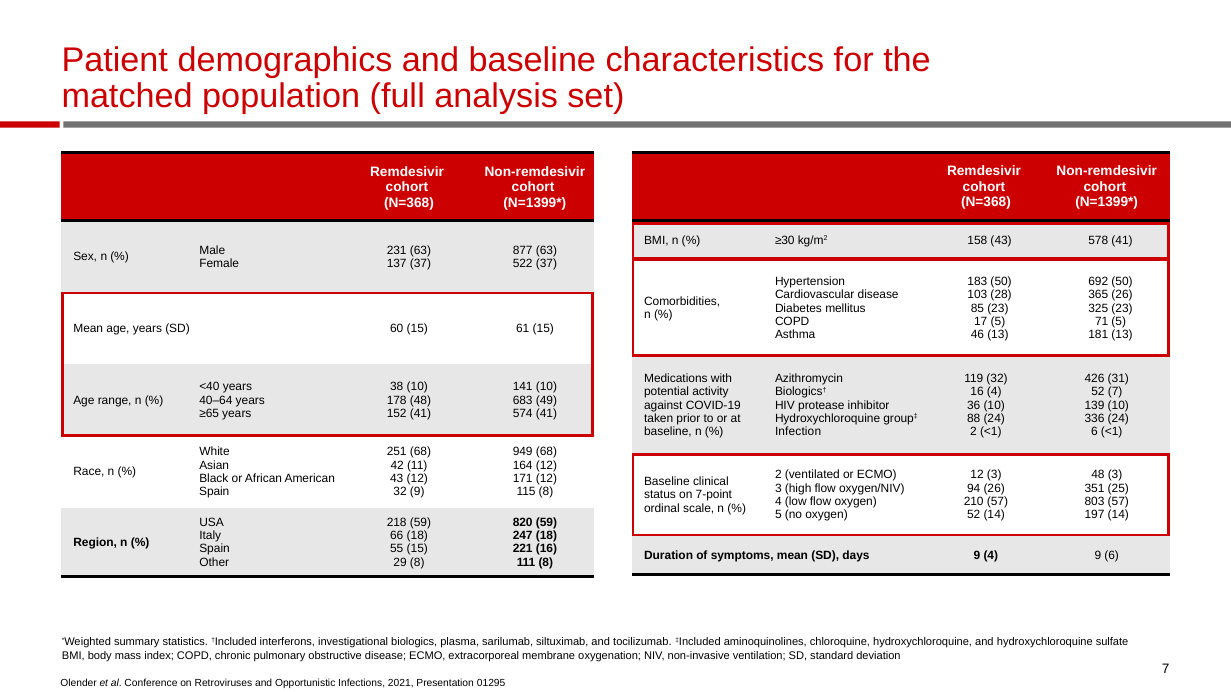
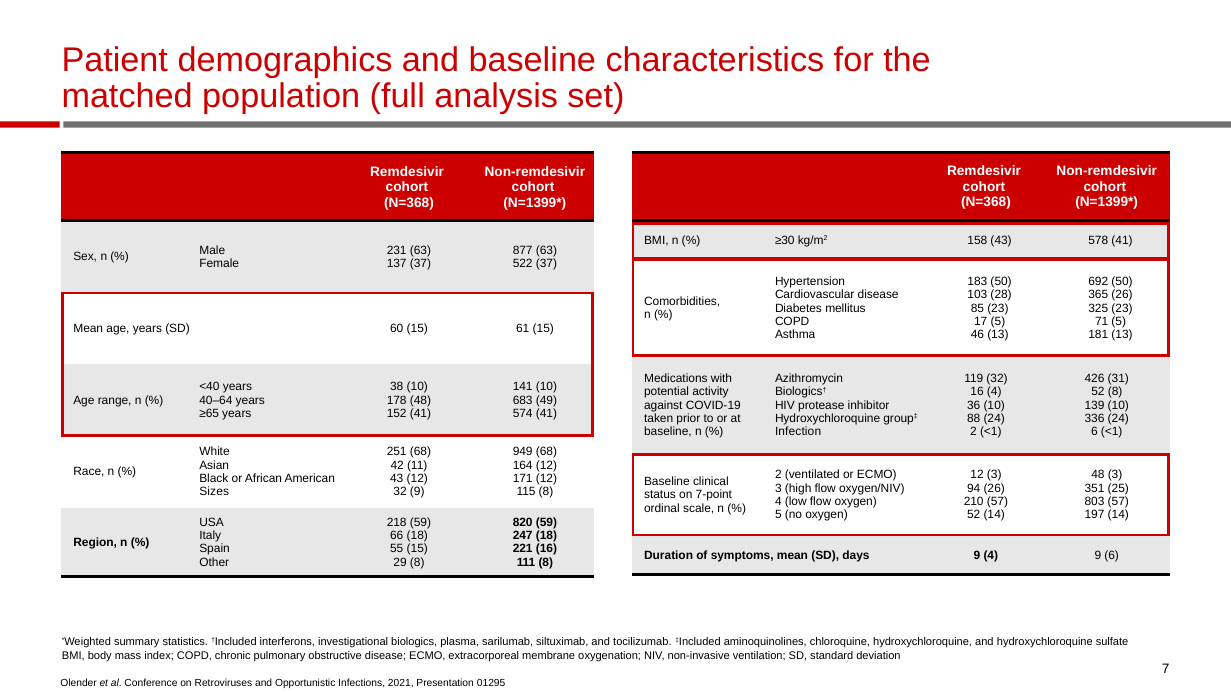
52 7: 7 -> 8
Spain at (214, 492): Spain -> Sizes
